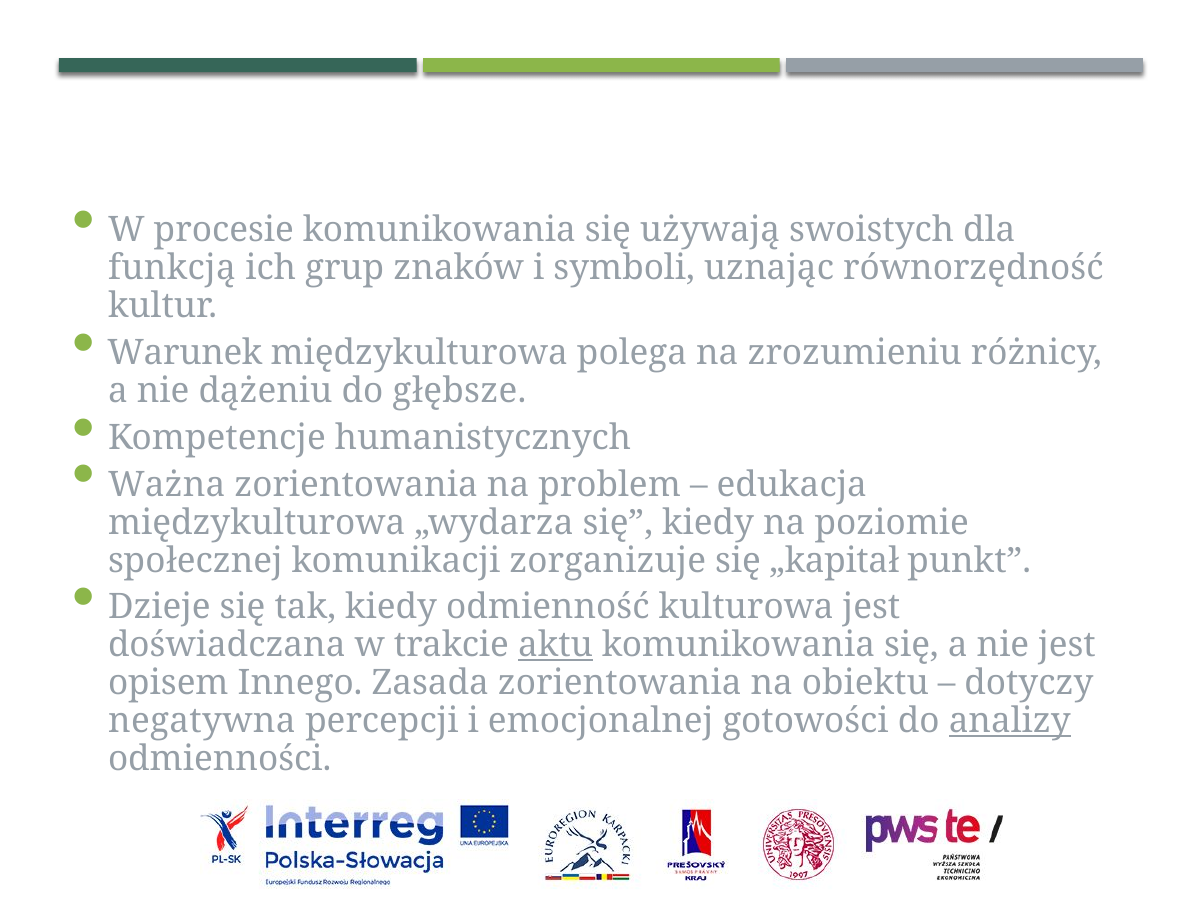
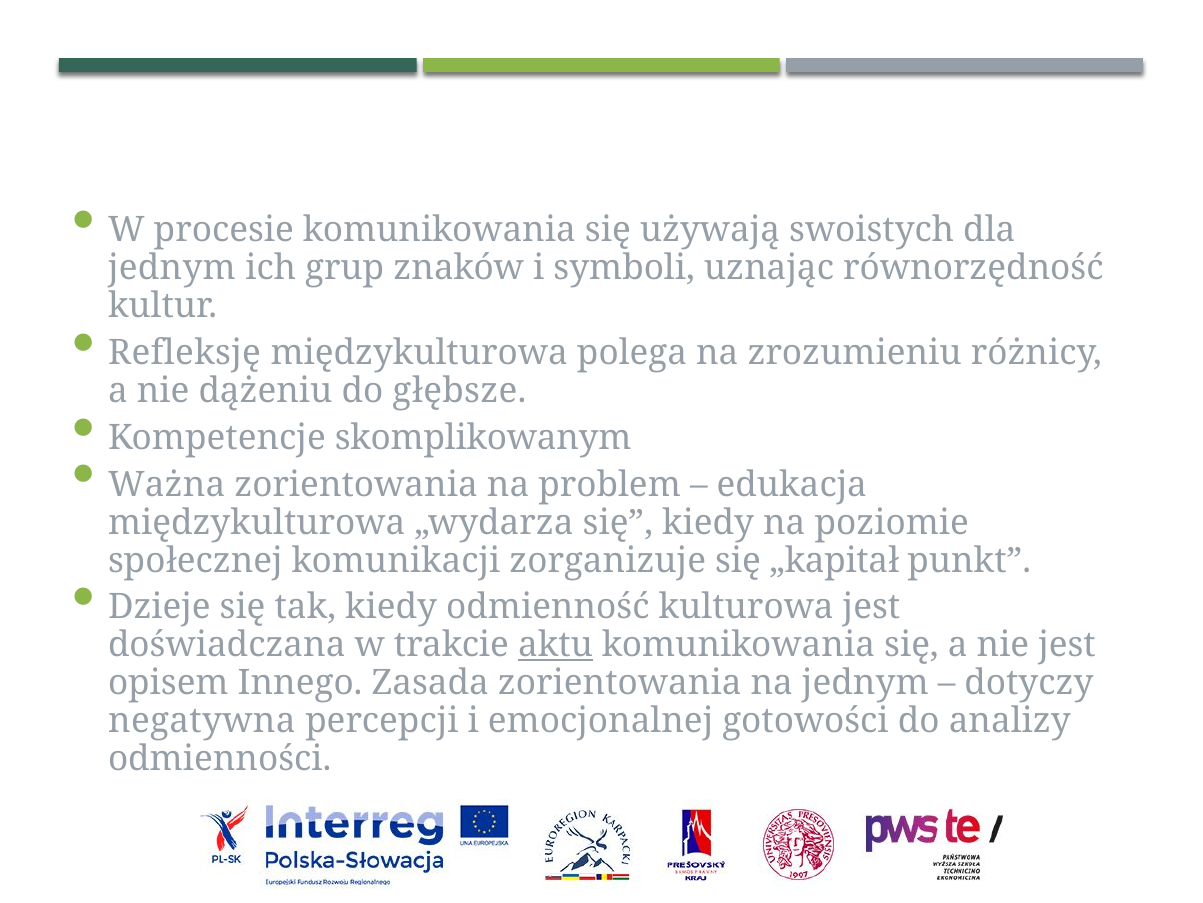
funkcją at (172, 268): funkcją -> jednym
Warunek: Warunek -> Refleksję
humanistycznych: humanistycznych -> skomplikowanym
na obiektu: obiektu -> jednym
analizy underline: present -> none
